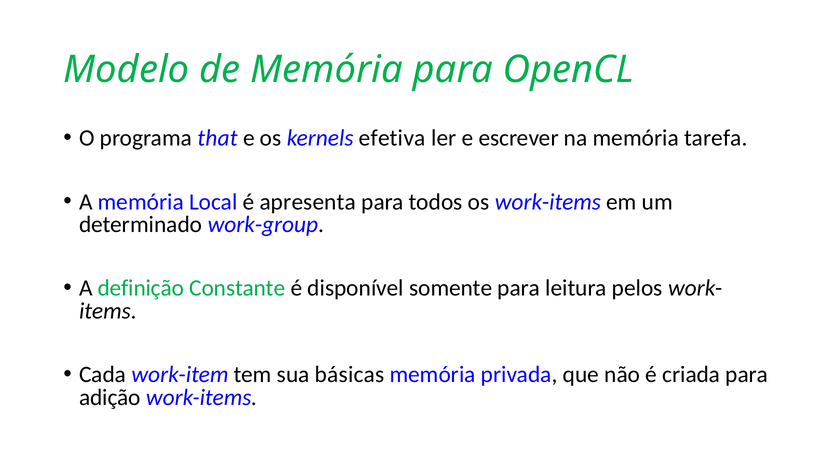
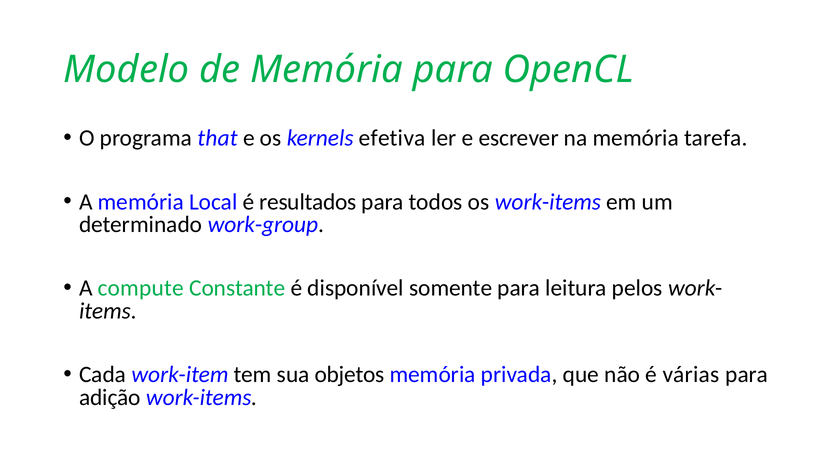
apresenta: apresenta -> resultados
definição: definição -> compute
básicas: básicas -> objetos
criada: criada -> várias
